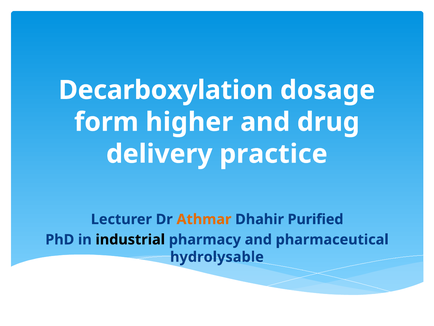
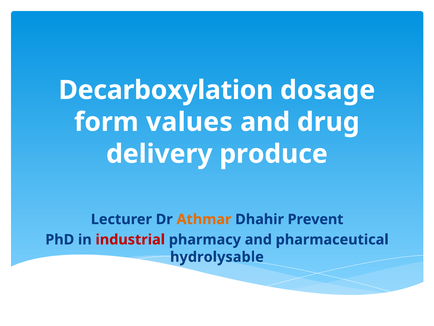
higher: higher -> values
practice: practice -> produce
Purified: Purified -> Prevent
industrial colour: black -> red
